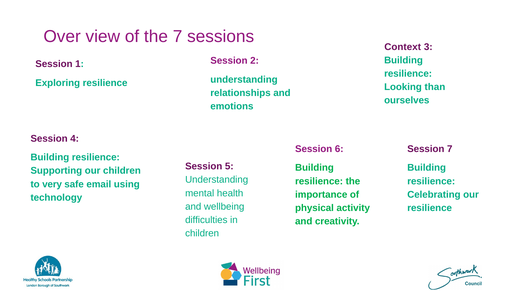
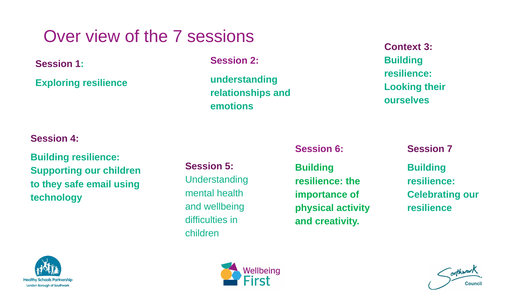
than: than -> their
very: very -> they
